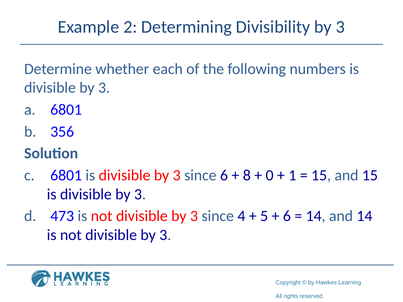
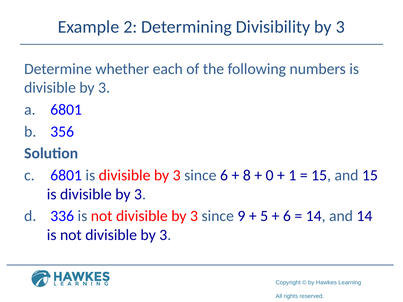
473: 473 -> 336
4: 4 -> 9
